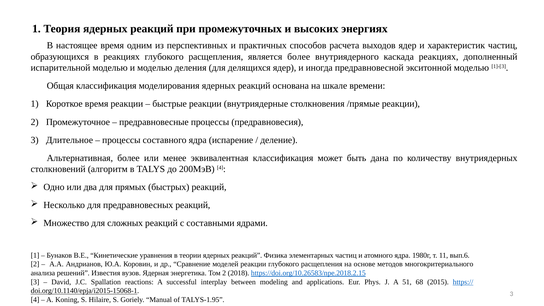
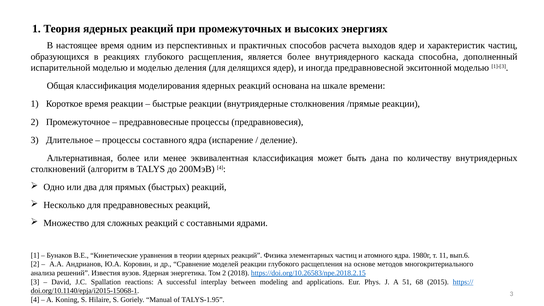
каскада реакциях: реакциях -> способна
